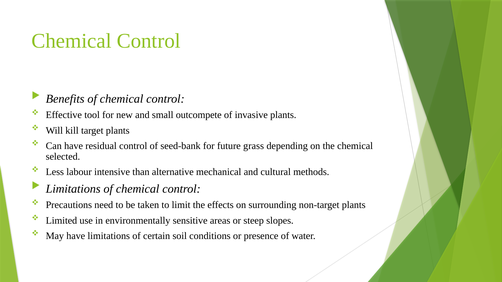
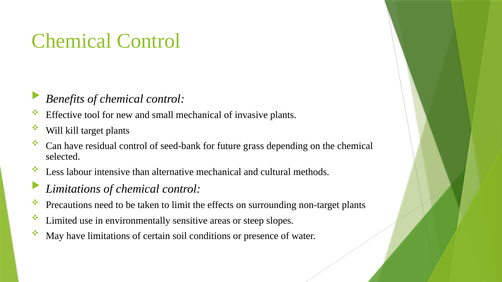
small outcompete: outcompete -> mechanical
